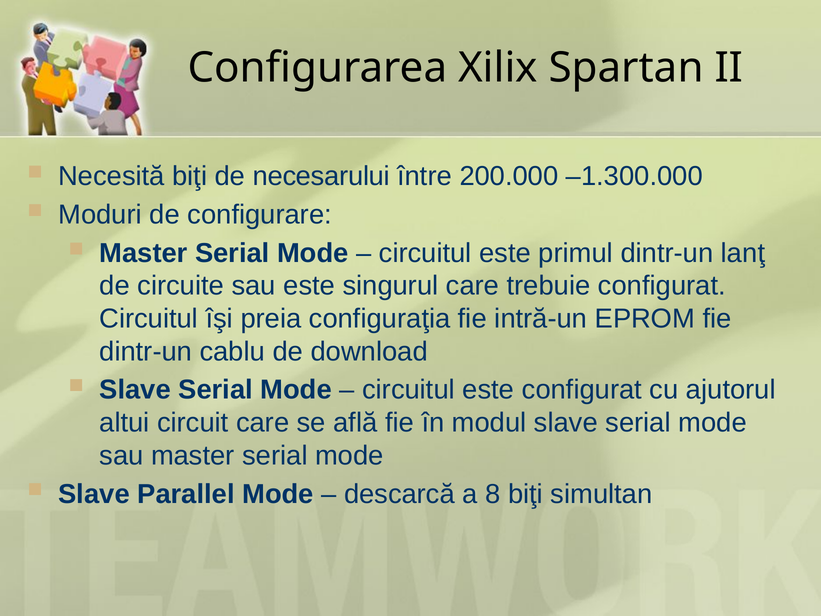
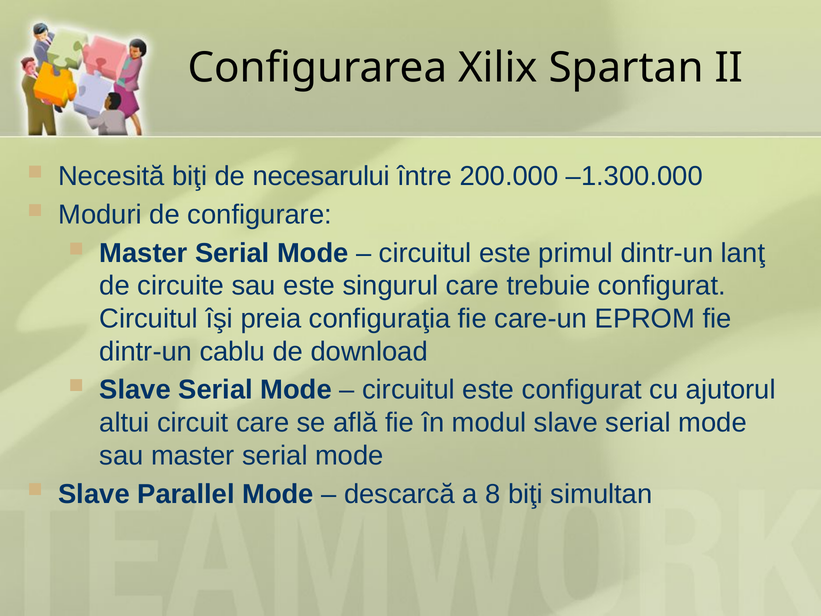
intră-un: intră-un -> care-un
